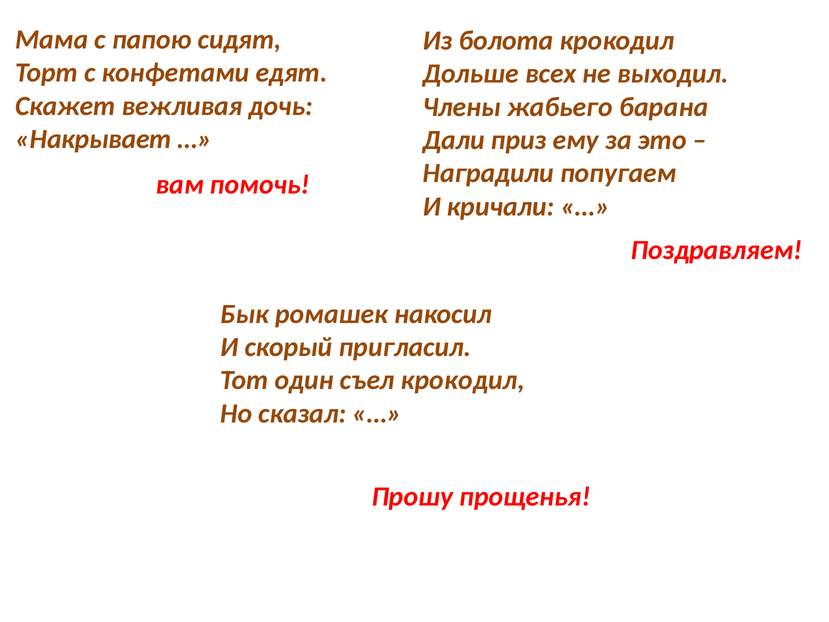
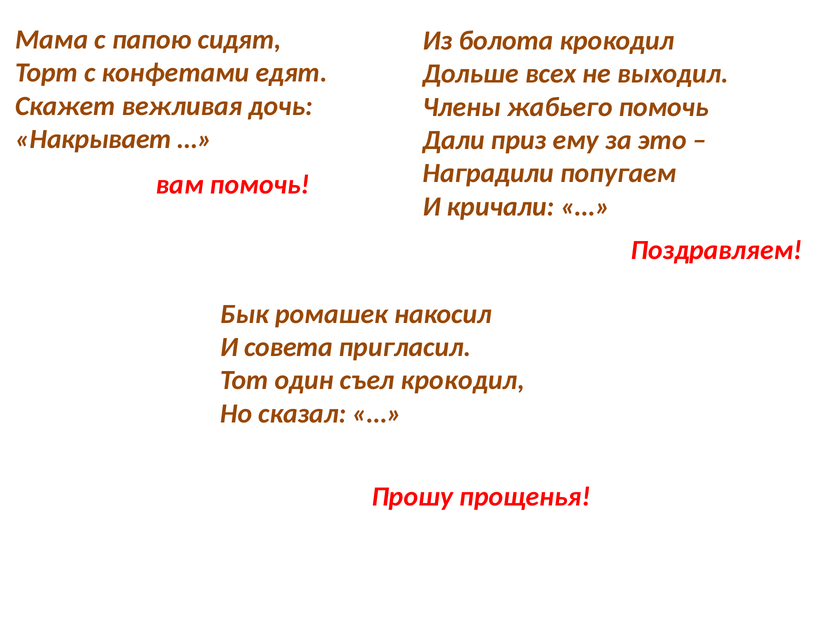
жабьего барана: барана -> помочь
скорый: скорый -> совета
